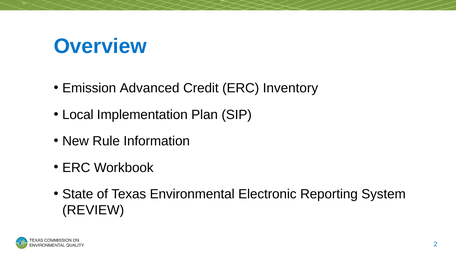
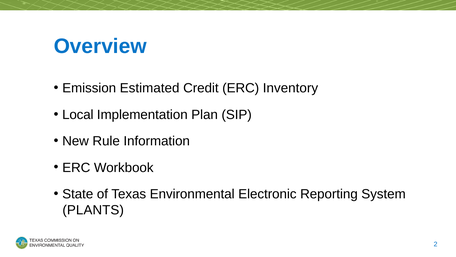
Advanced: Advanced -> Estimated
REVIEW: REVIEW -> PLANTS
